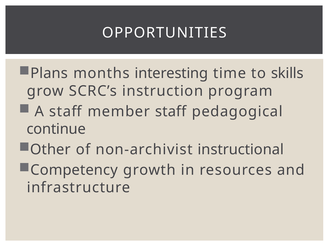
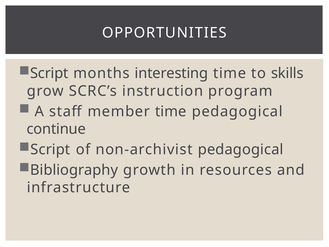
Plans at (49, 73): Plans -> Script
member staff: staff -> time
Other at (50, 149): Other -> Script
non-archivist instructional: instructional -> pedagogical
Competency: Competency -> Bibliography
